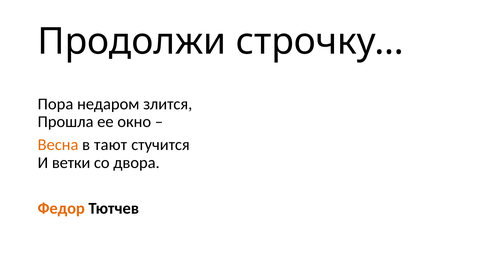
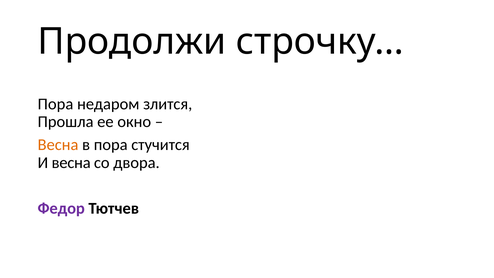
в тают: тают -> пора
И ветки: ветки -> весна
Федор colour: orange -> purple
